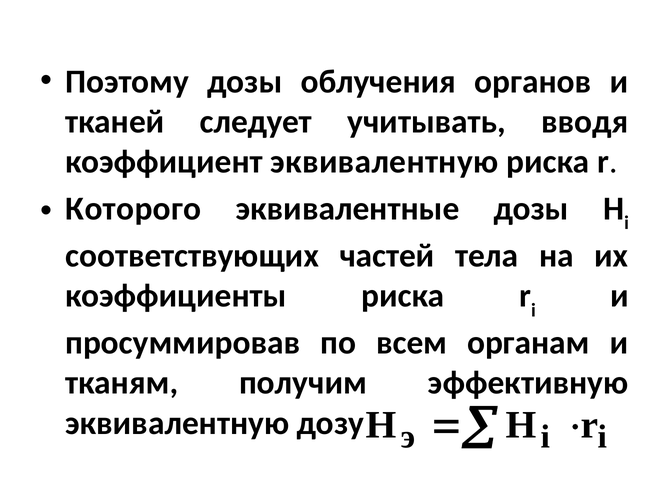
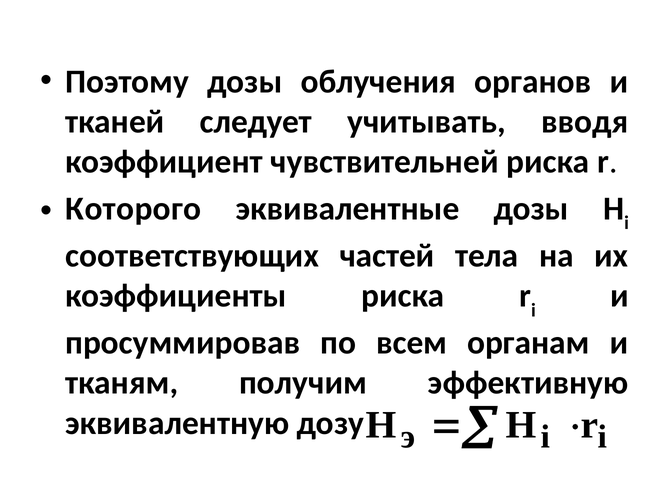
коэффициент эквивалентную: эквивалентную -> чувствительней
